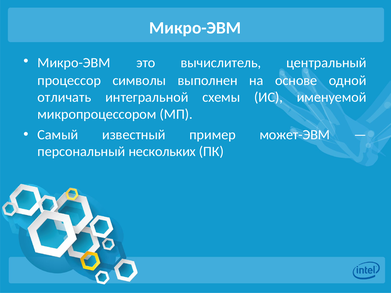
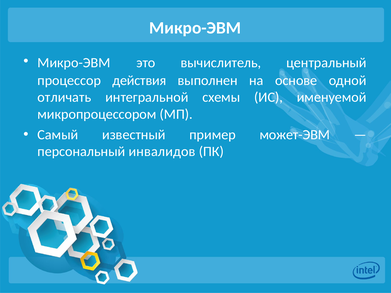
символы: символы -> действия
нескольких: нескольких -> инвалидов
